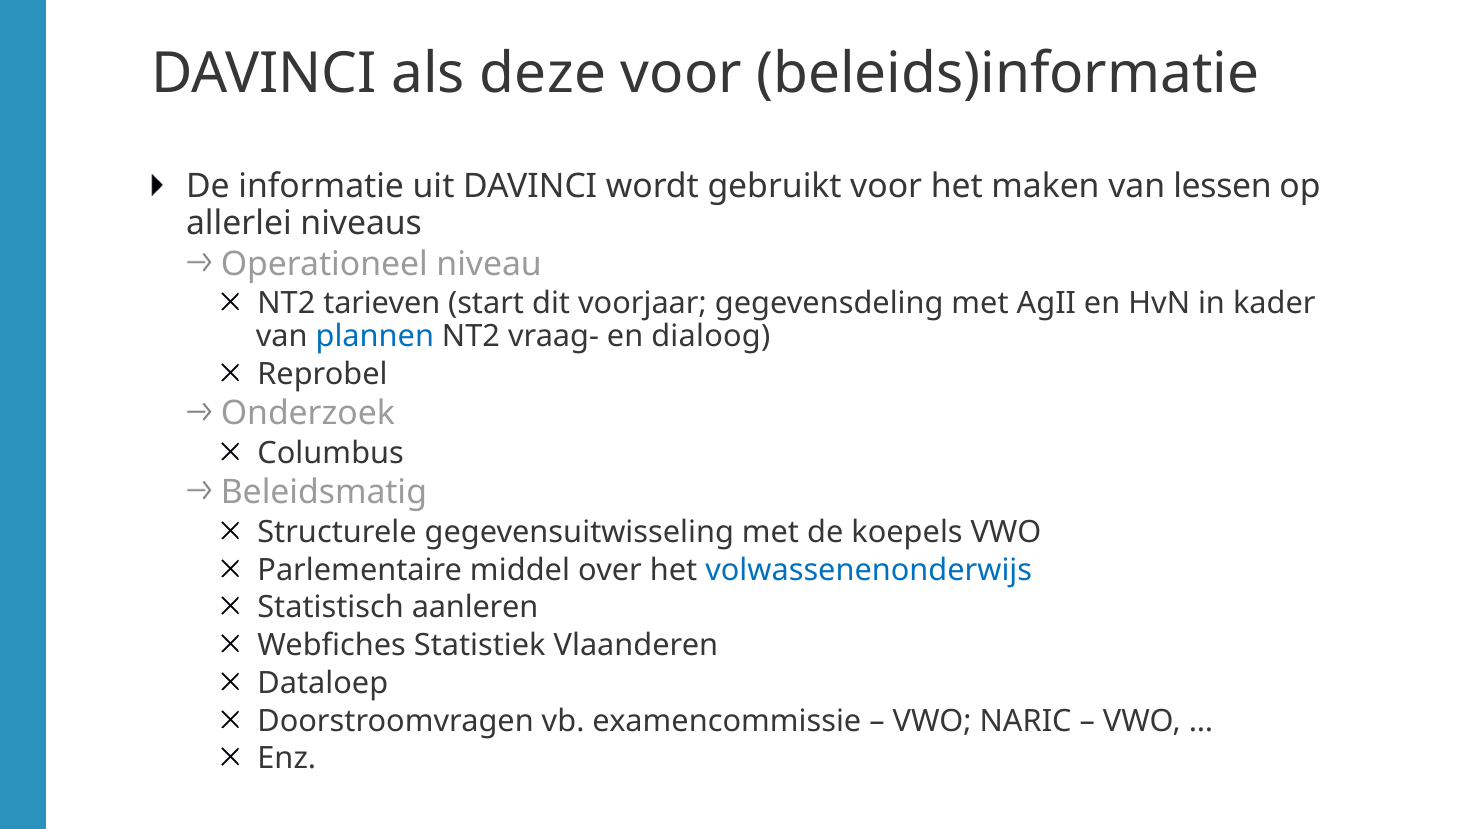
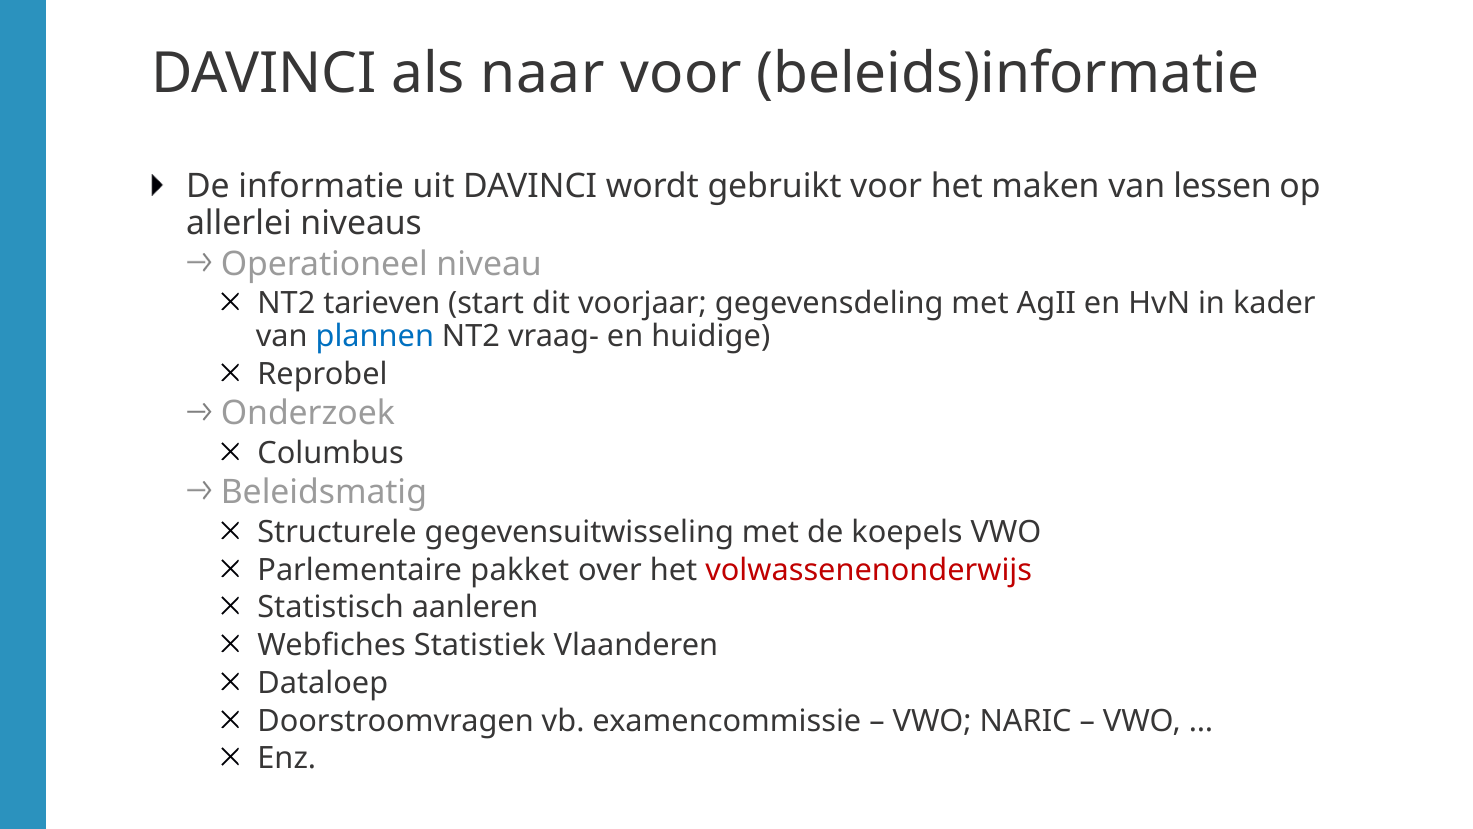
deze: deze -> naar
dialoog: dialoog -> huidige
middel: middel -> pakket
volwassenenonderwijs colour: blue -> red
